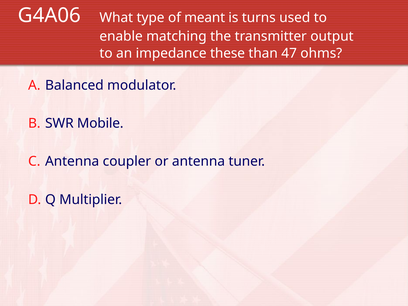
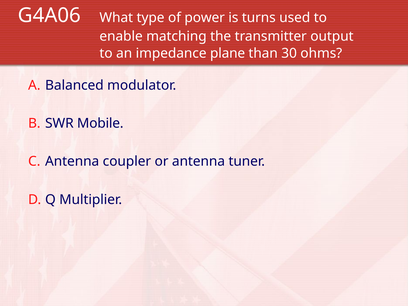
meant: meant -> power
these: these -> plane
47: 47 -> 30
